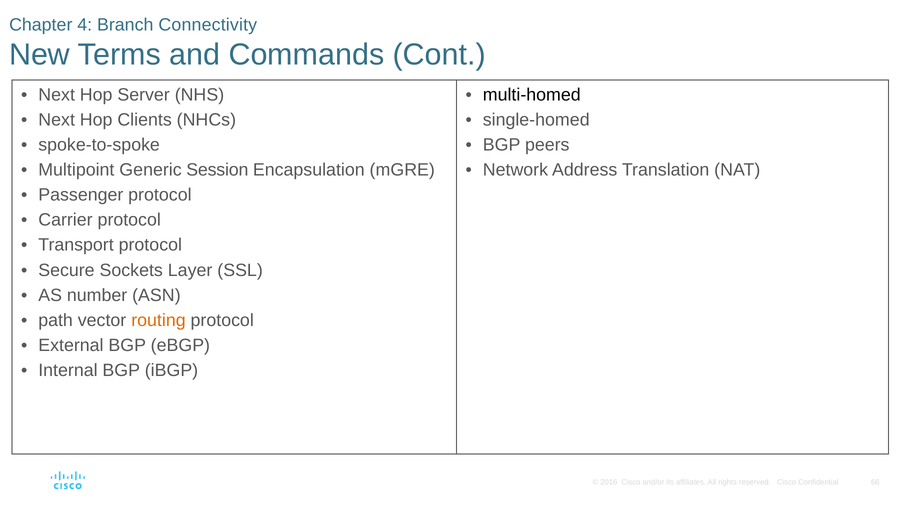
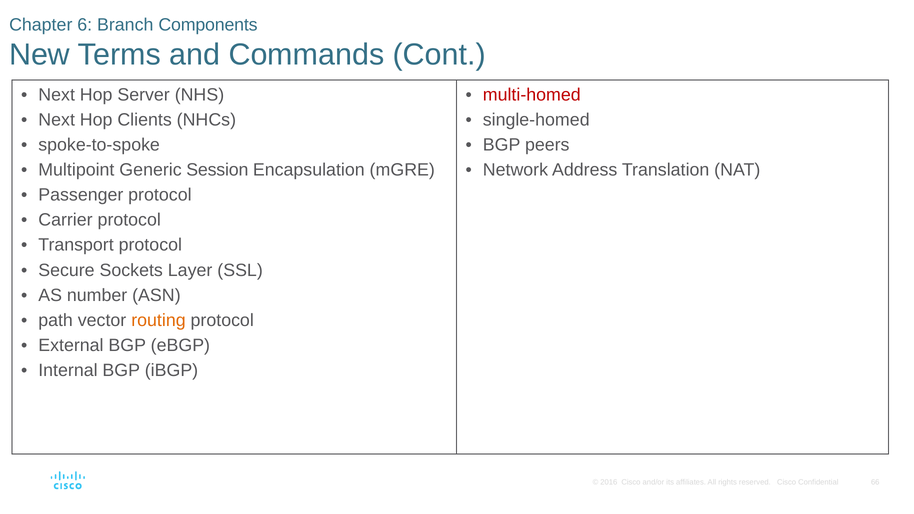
4: 4 -> 6
Connectivity: Connectivity -> Components
multi-homed colour: black -> red
